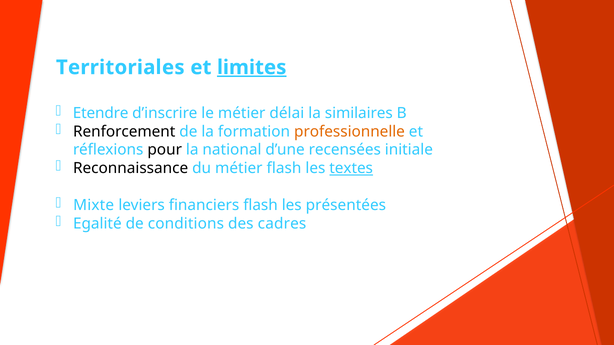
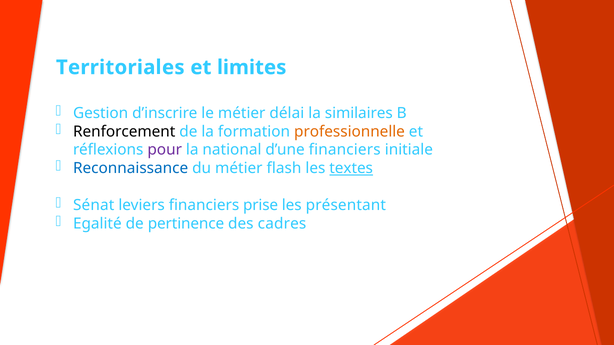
limites underline: present -> none
Etendre: Etendre -> Gestion
pour colour: black -> purple
d’une recensées: recensées -> financiers
Reconnaissance colour: black -> blue
Mixte: Mixte -> Sénat
financiers flash: flash -> prise
présentées: présentées -> présentant
conditions: conditions -> pertinence
